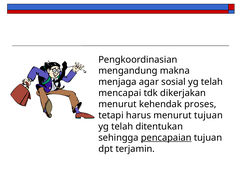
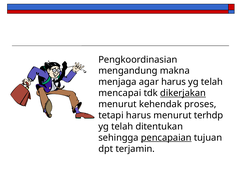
agar sosial: sosial -> harus
dikerjakan underline: none -> present
menurut tujuan: tujuan -> terhdp
